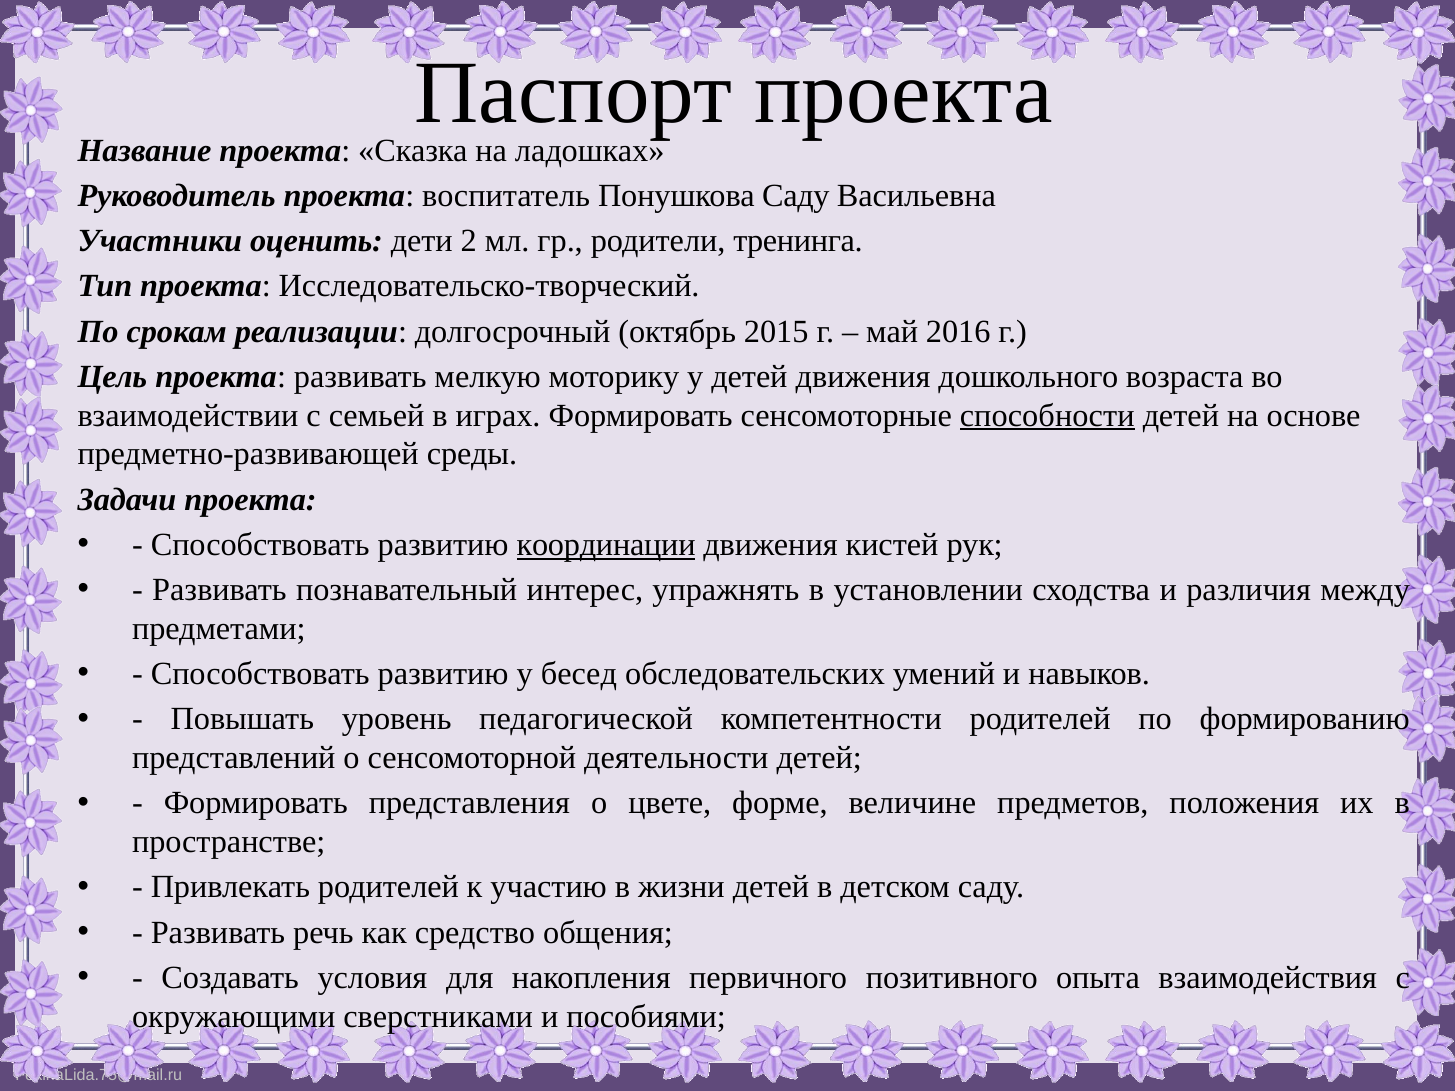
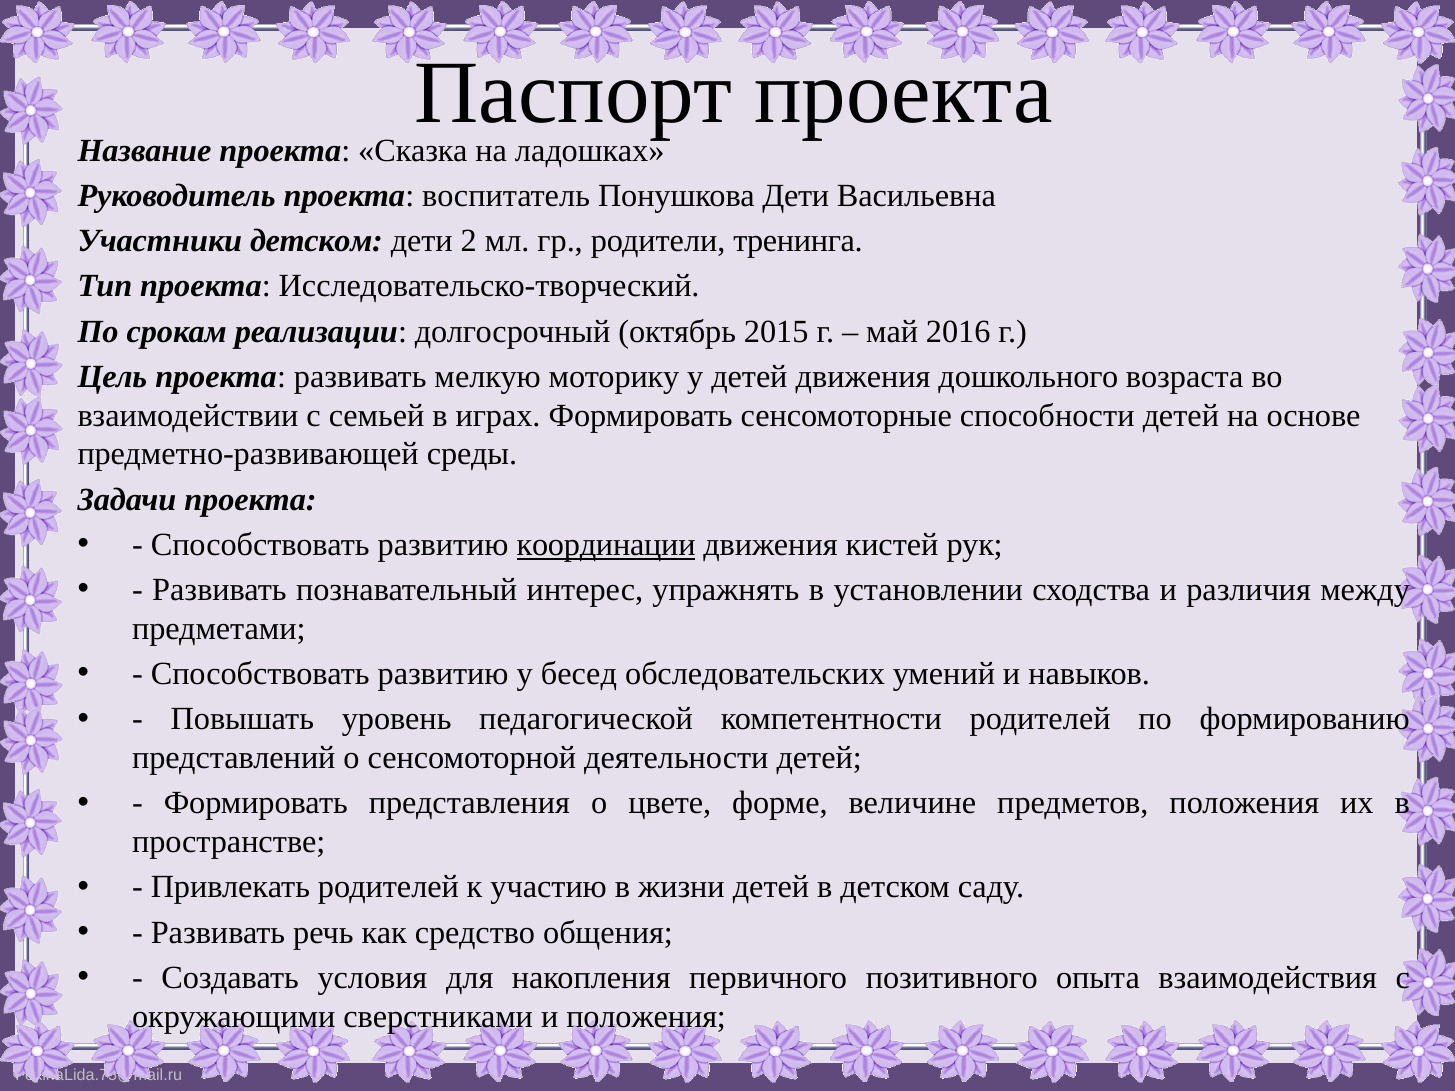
Понушкова Саду: Саду -> Дети
Участники оценить: оценить -> детском
способности underline: present -> none
и пособиями: пособиями -> положения
